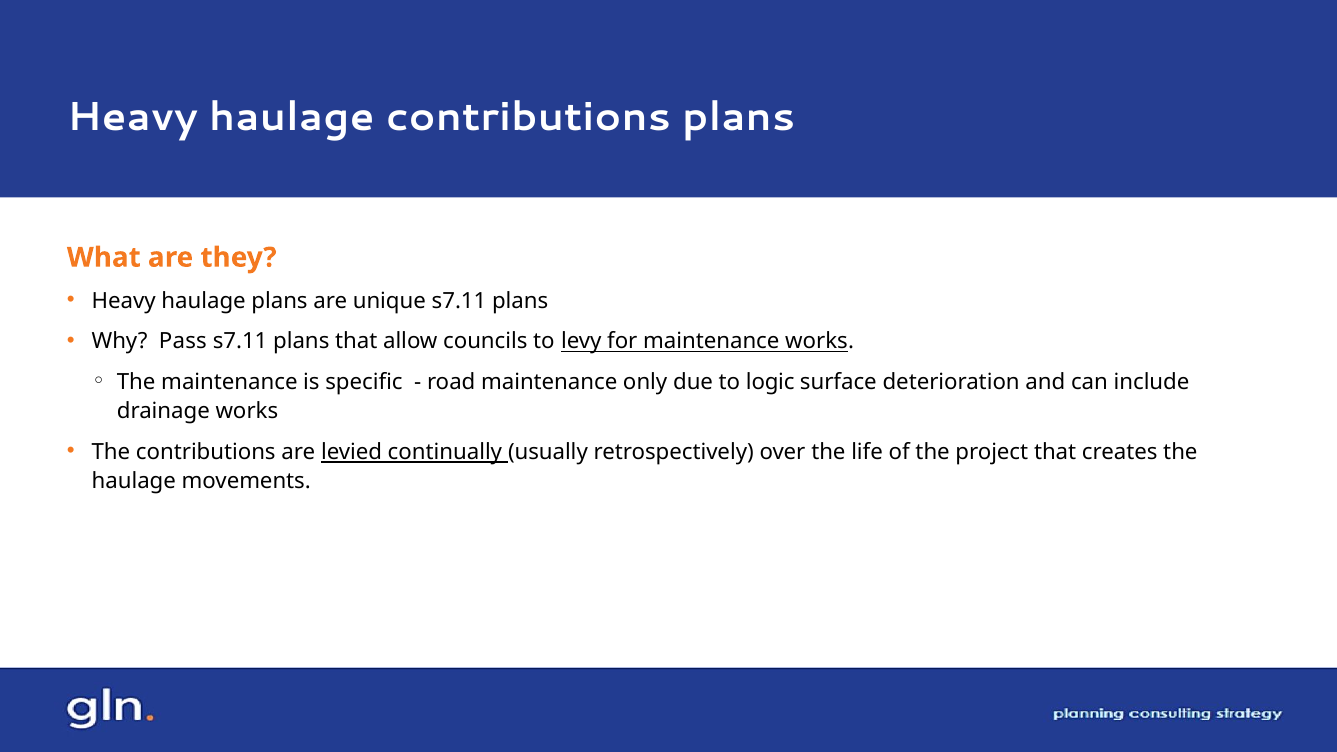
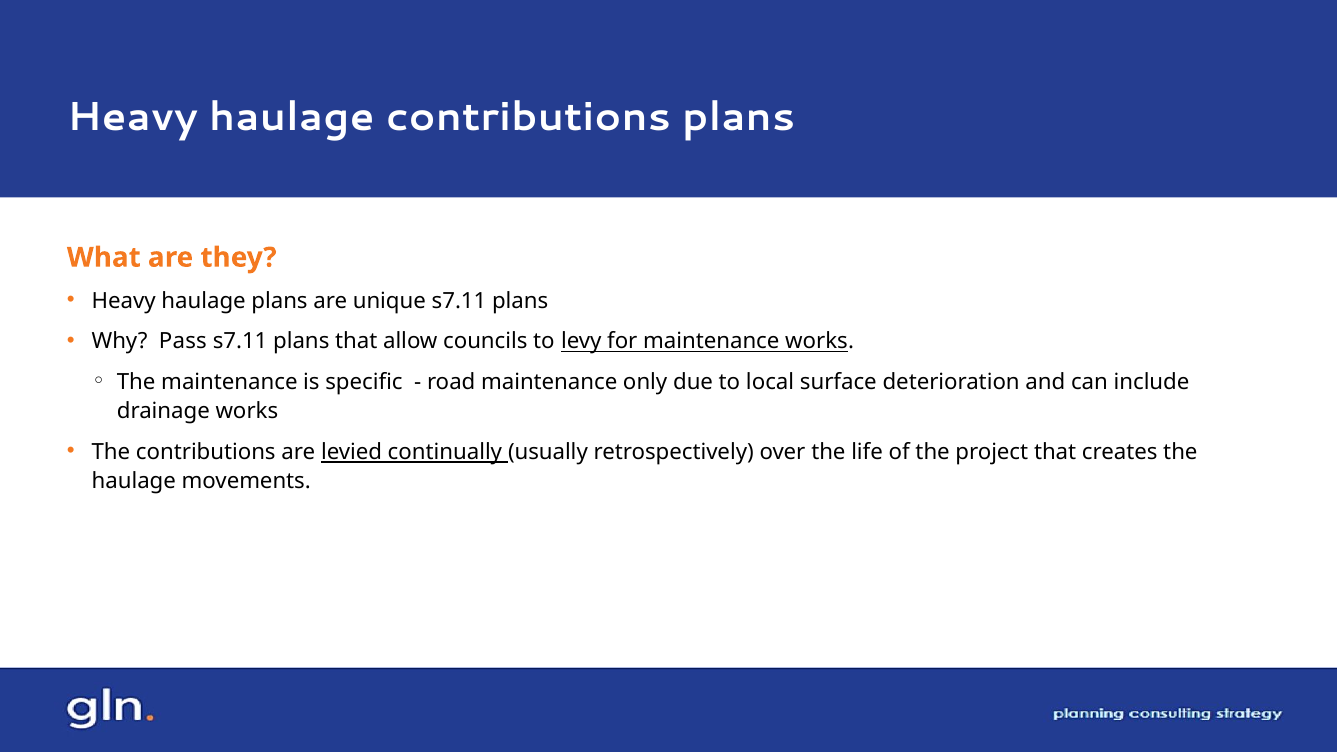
logic: logic -> local
